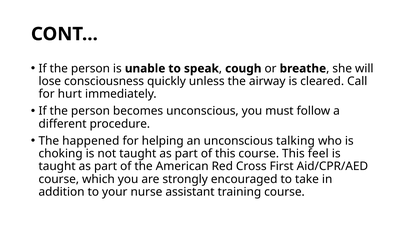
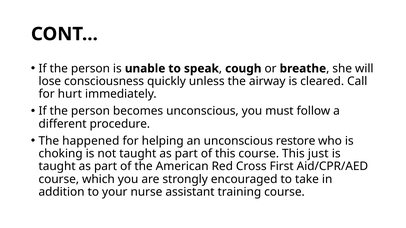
talking: talking -> restore
feel: feel -> just
